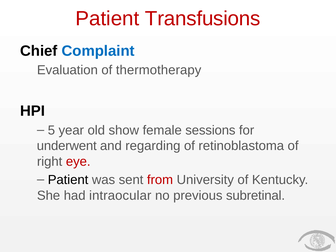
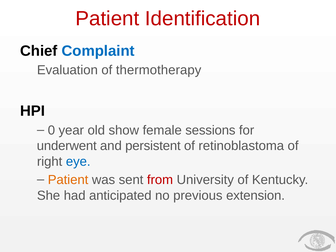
Transfusions: Transfusions -> Identification
5: 5 -> 0
regarding: regarding -> persistent
eye colour: red -> blue
Patient at (68, 180) colour: black -> orange
intraocular: intraocular -> anticipated
subretinal: subretinal -> extension
